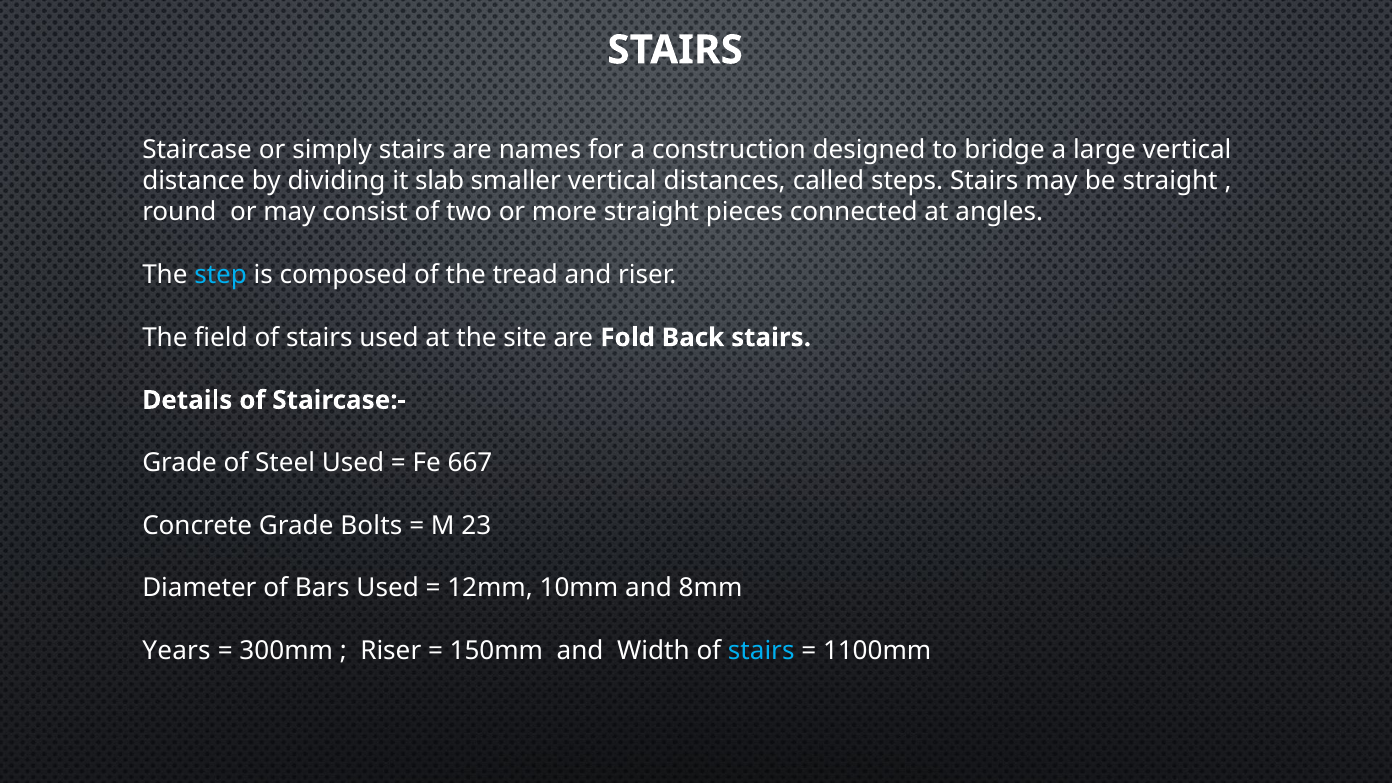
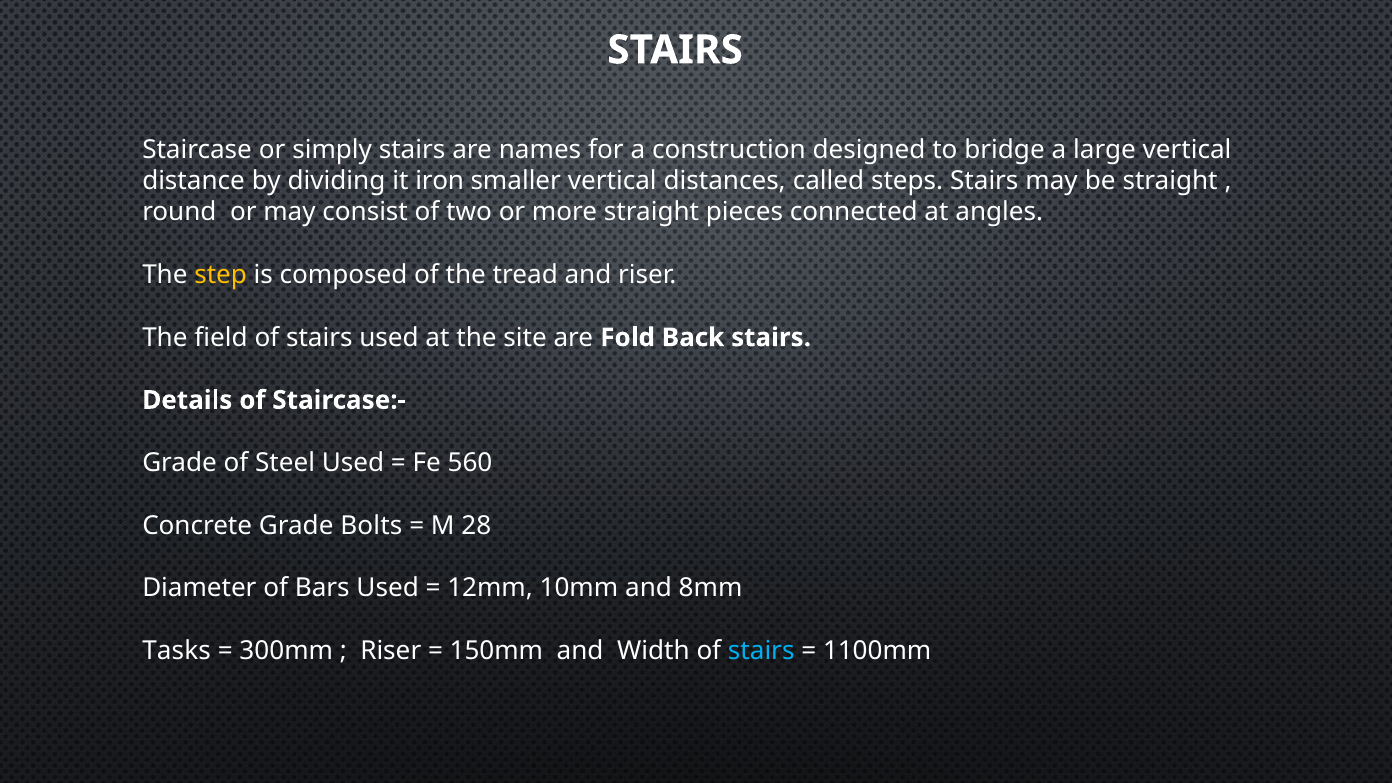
slab: slab -> iron
step colour: light blue -> yellow
667: 667 -> 560
23: 23 -> 28
Years: Years -> Tasks
